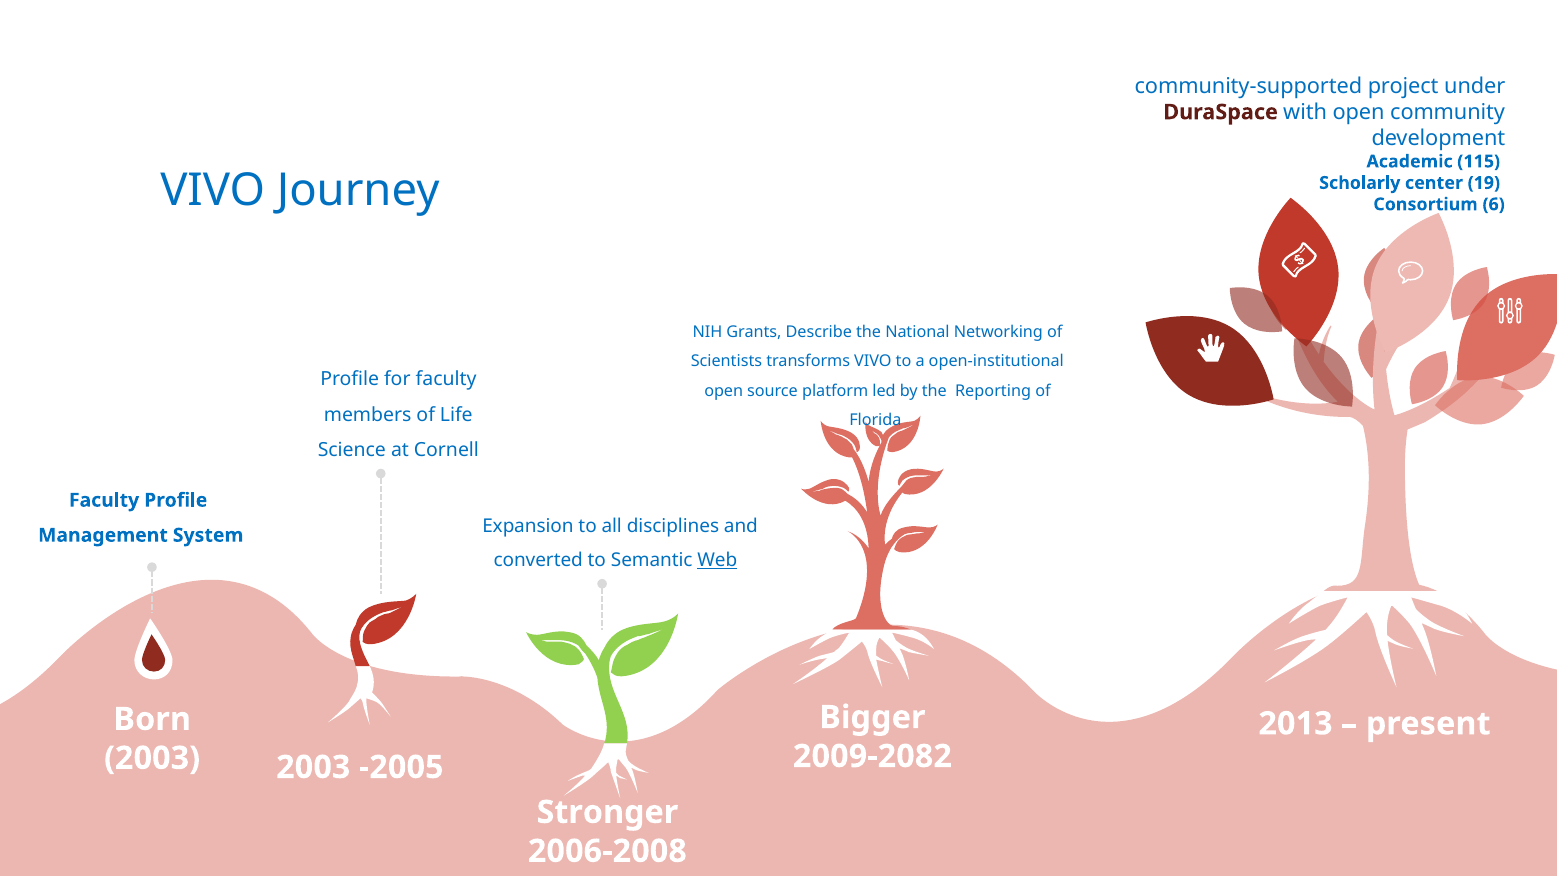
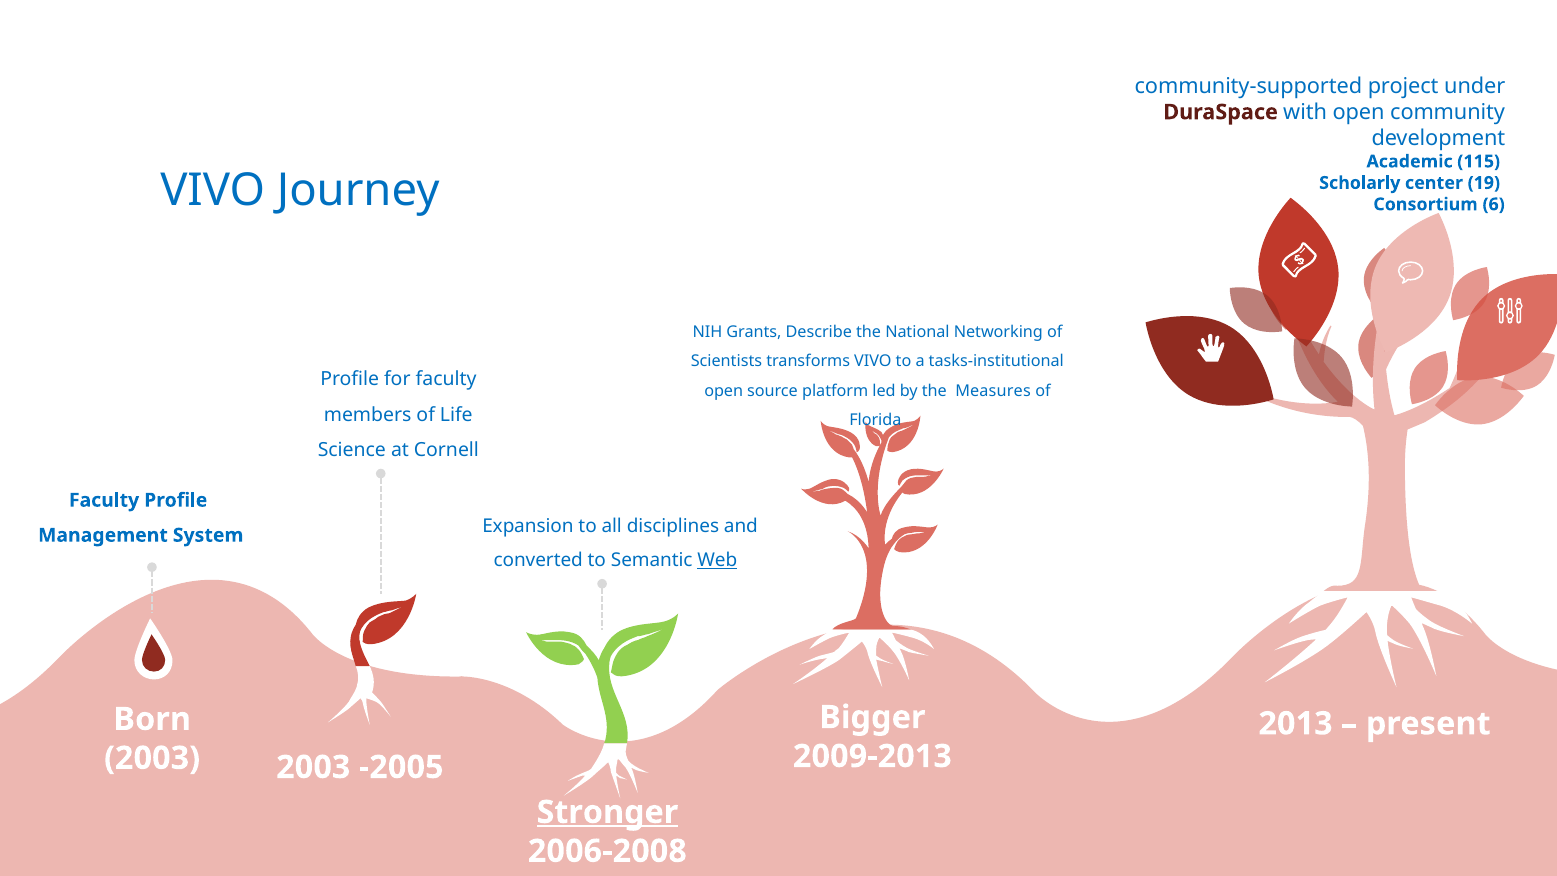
open-institutional: open-institutional -> tasks-institutional
Reporting: Reporting -> Measures
2009-2082: 2009-2082 -> 2009-2013
Stronger underline: none -> present
